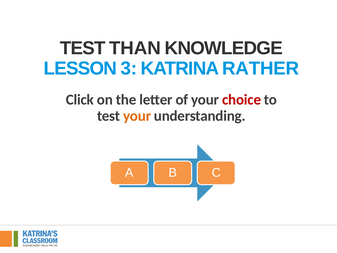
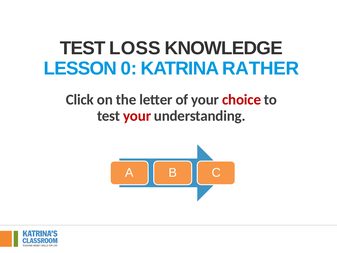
THAN: THAN -> LOSS
3: 3 -> 0
your at (137, 116) colour: orange -> red
